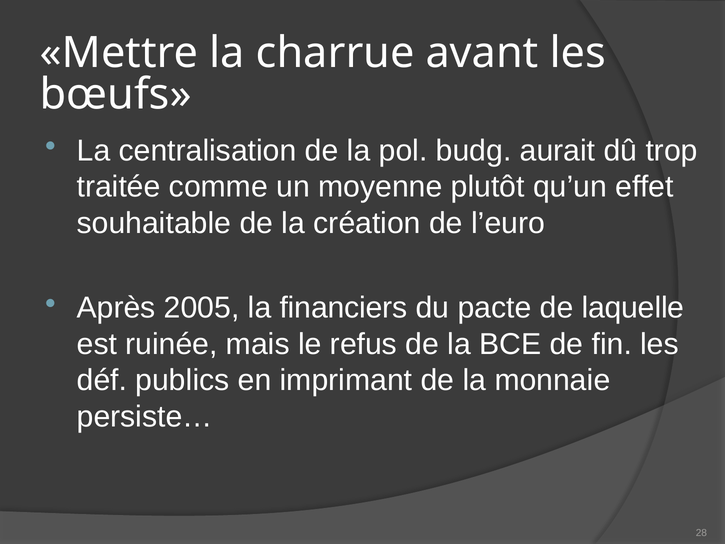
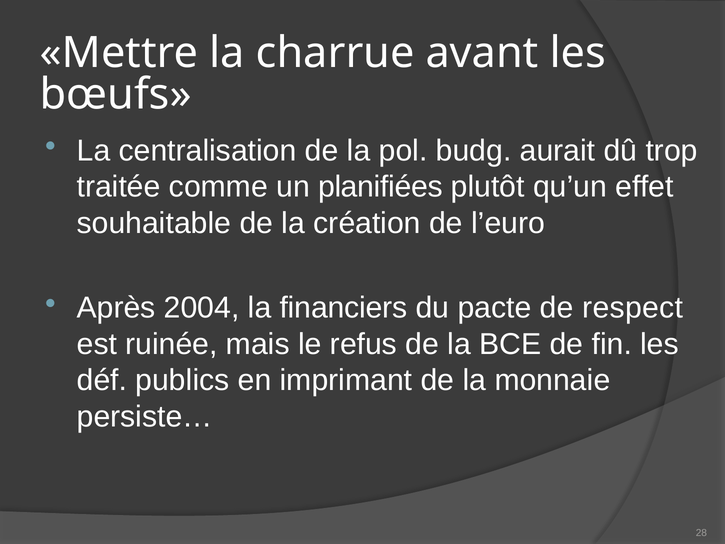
moyenne: moyenne -> planifiées
2005: 2005 -> 2004
laquelle: laquelle -> respect
